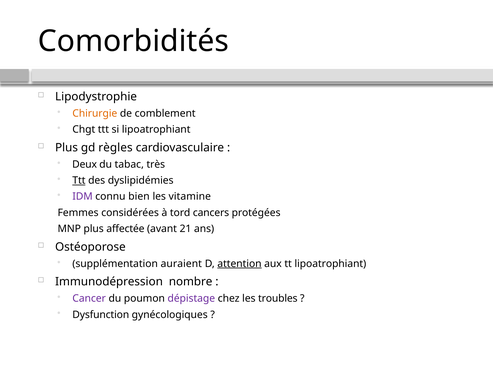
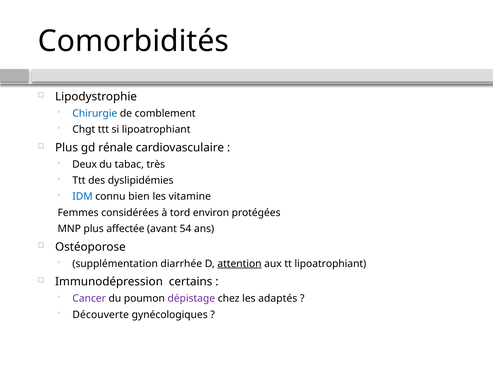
Chirurgie colour: orange -> blue
règles: règles -> rénale
Ttt at (79, 180) underline: present -> none
IDM colour: purple -> blue
cancers: cancers -> environ
21: 21 -> 54
auraient: auraient -> diarrhée
nombre: nombre -> certains
troubles: troubles -> adaptés
Dysfunction: Dysfunction -> Découverte
